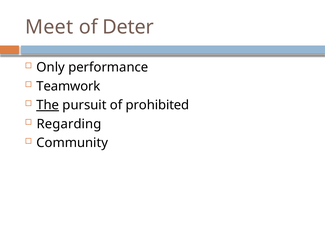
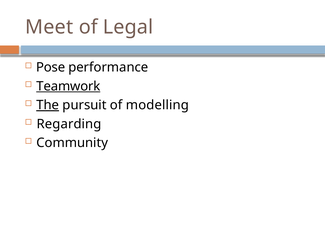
Deter: Deter -> Legal
Only: Only -> Pose
Teamwork underline: none -> present
prohibited: prohibited -> modelling
